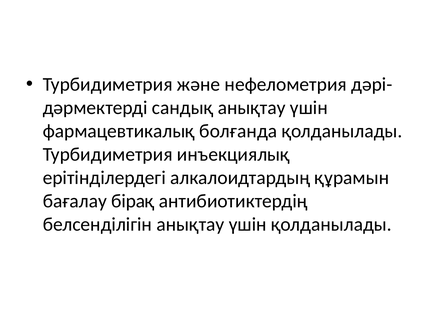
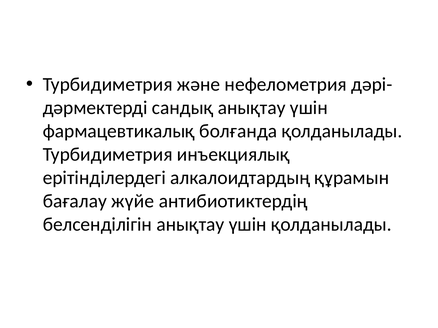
бірақ: бірақ -> жүйе
